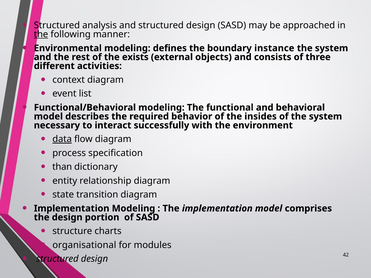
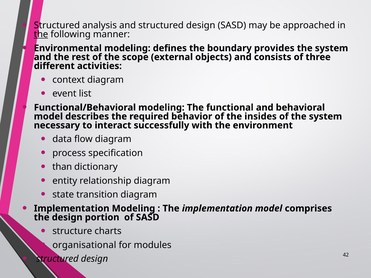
instance: instance -> provides
exists: exists -> scope
data underline: present -> none
